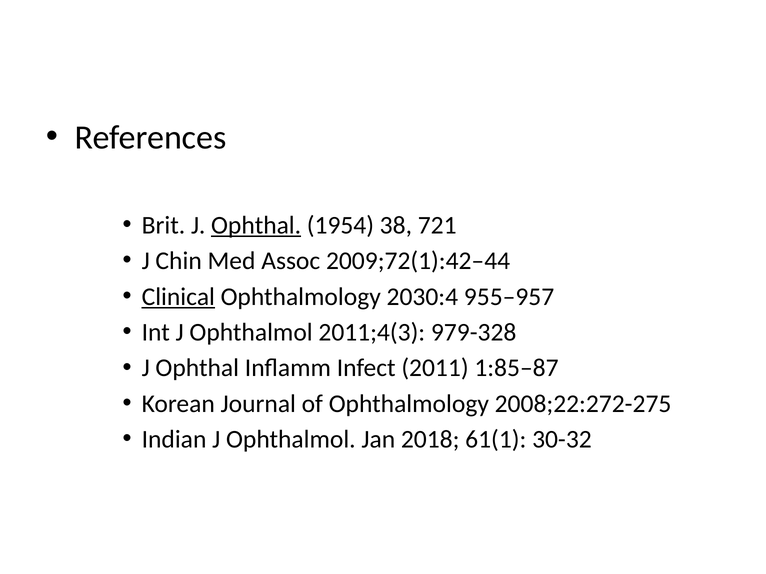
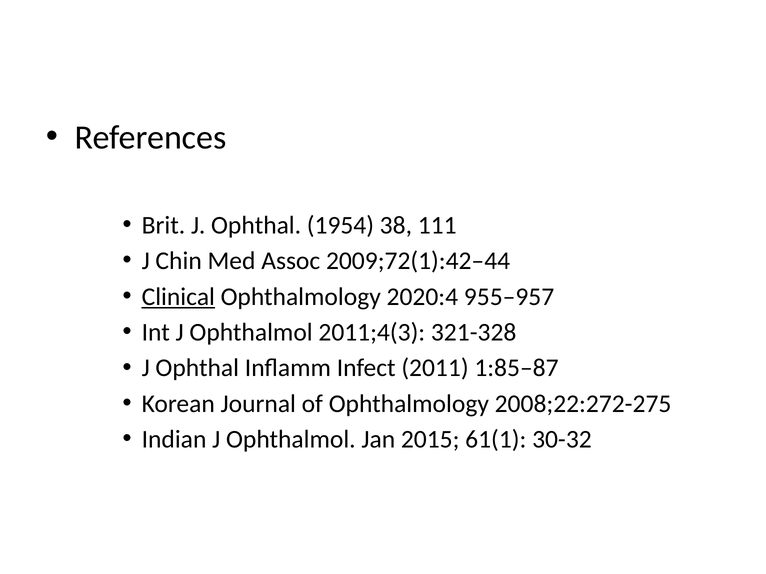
Ophthal at (256, 225) underline: present -> none
721: 721 -> 111
2030:4: 2030:4 -> 2020:4
979-328: 979-328 -> 321-328
2018: 2018 -> 2015
